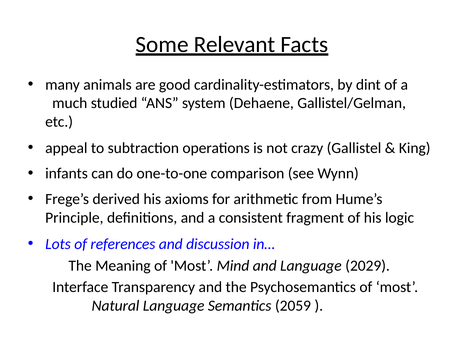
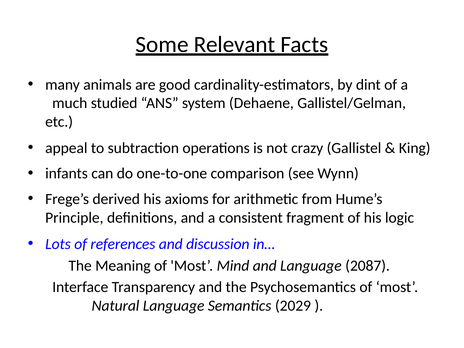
2029: 2029 -> 2087
2059: 2059 -> 2029
